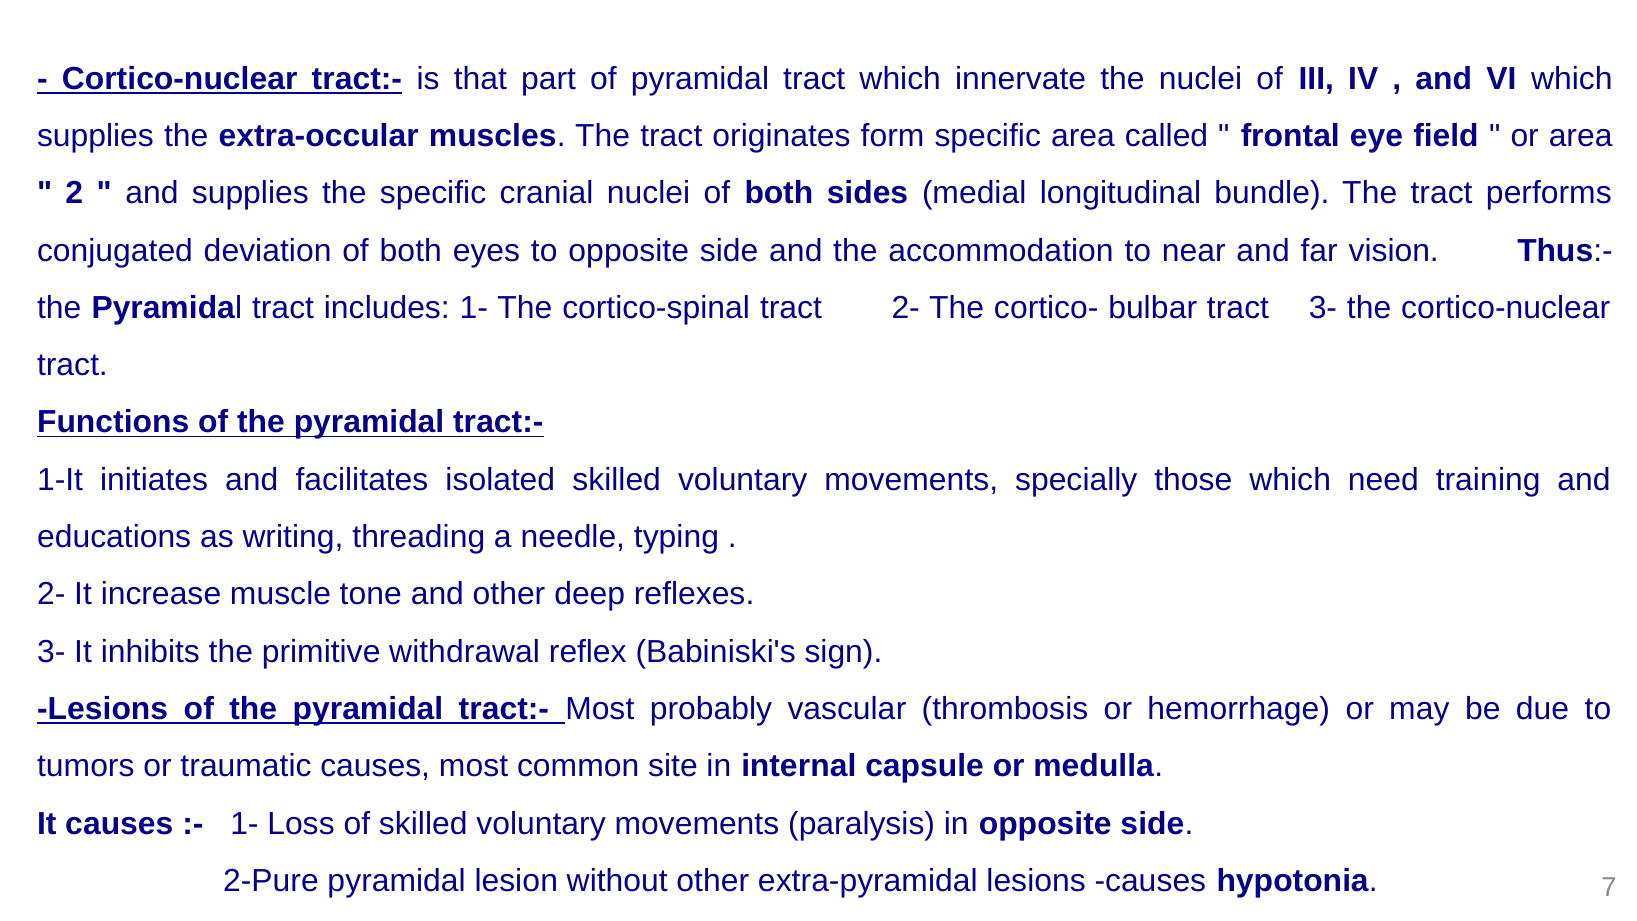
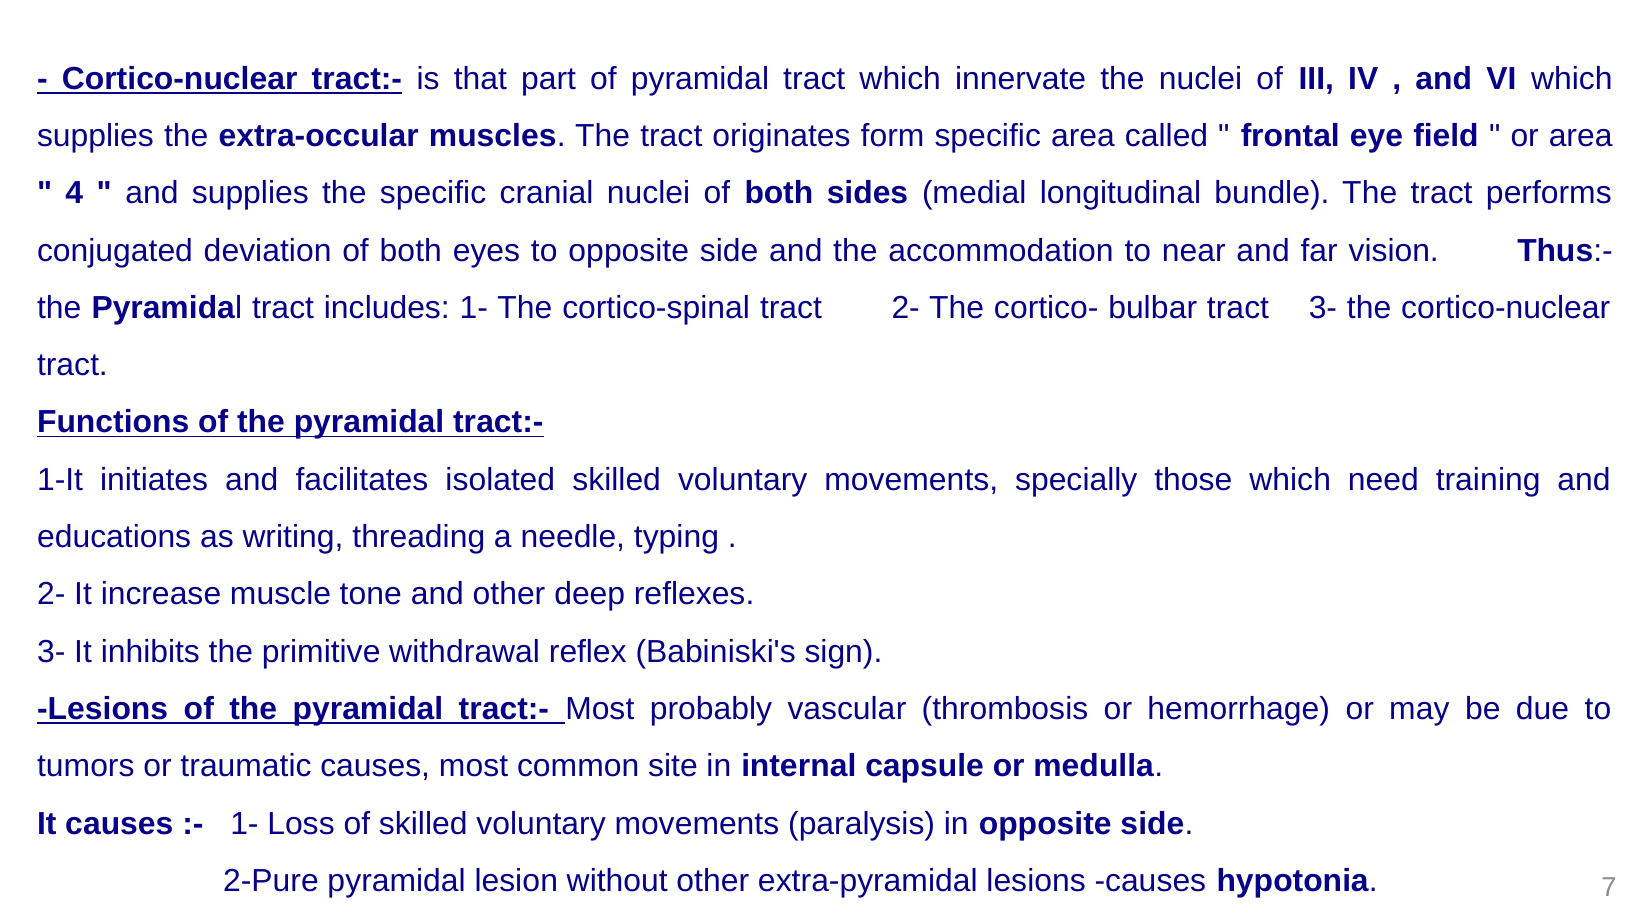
2: 2 -> 4
